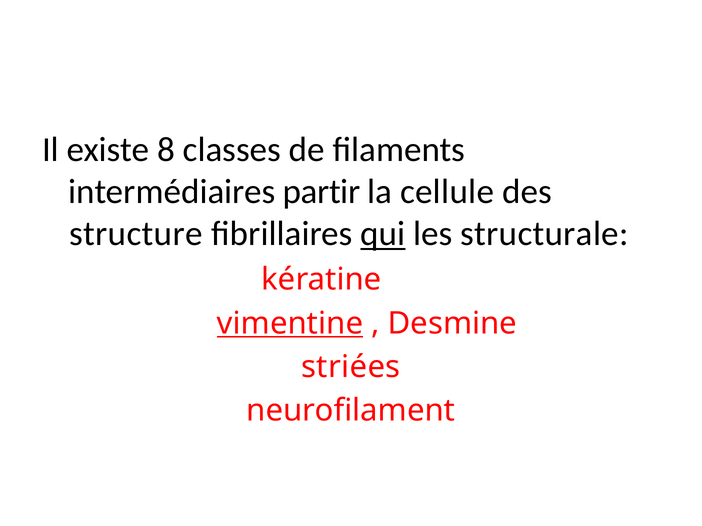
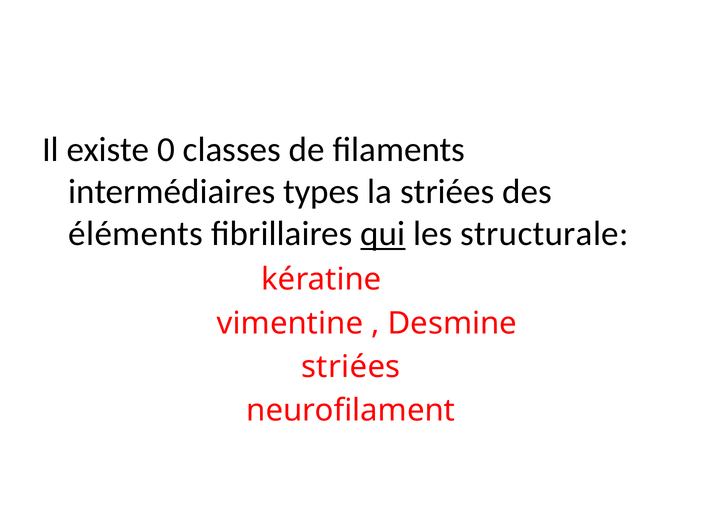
8: 8 -> 0
partir: partir -> types
la cellule: cellule -> striées
structure: structure -> éléments
vimentine underline: present -> none
